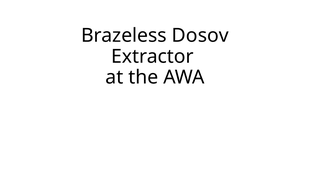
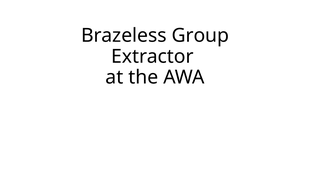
Dosov: Dosov -> Group
